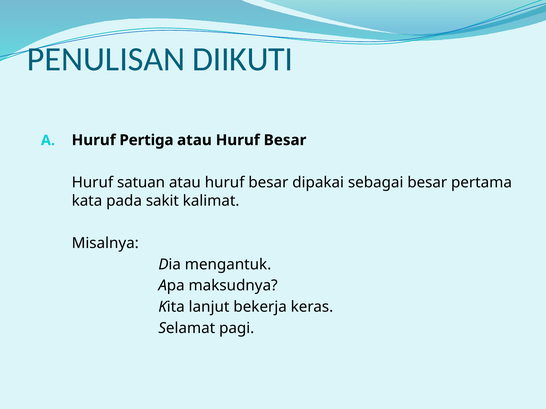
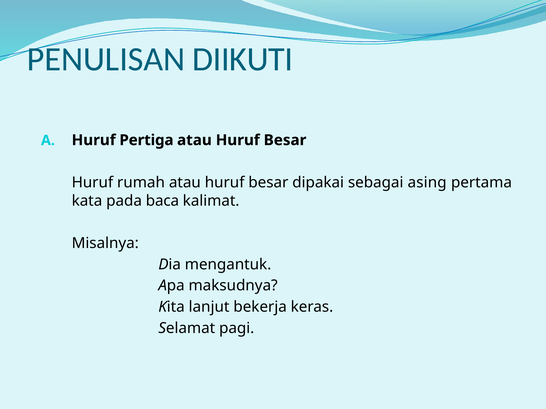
satuan: satuan -> rumah
sebagai besar: besar -> asing
sakit: sakit -> baca
